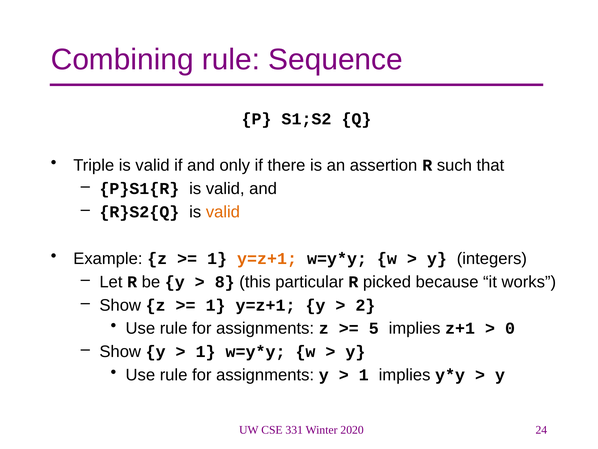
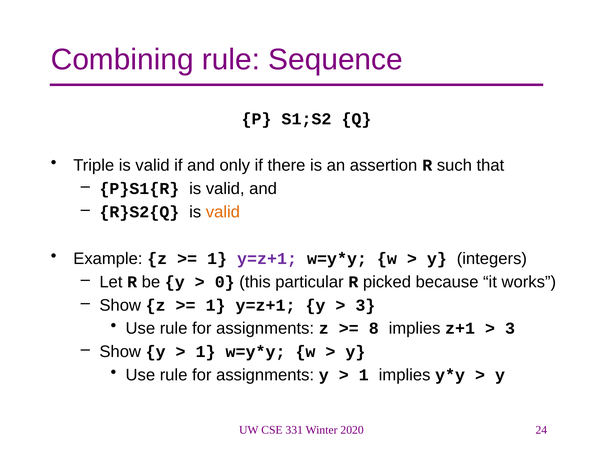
y=z+1 at (267, 258) colour: orange -> purple
8: 8 -> 0
2 at (365, 305): 2 -> 3
5: 5 -> 8
0 at (510, 328): 0 -> 3
